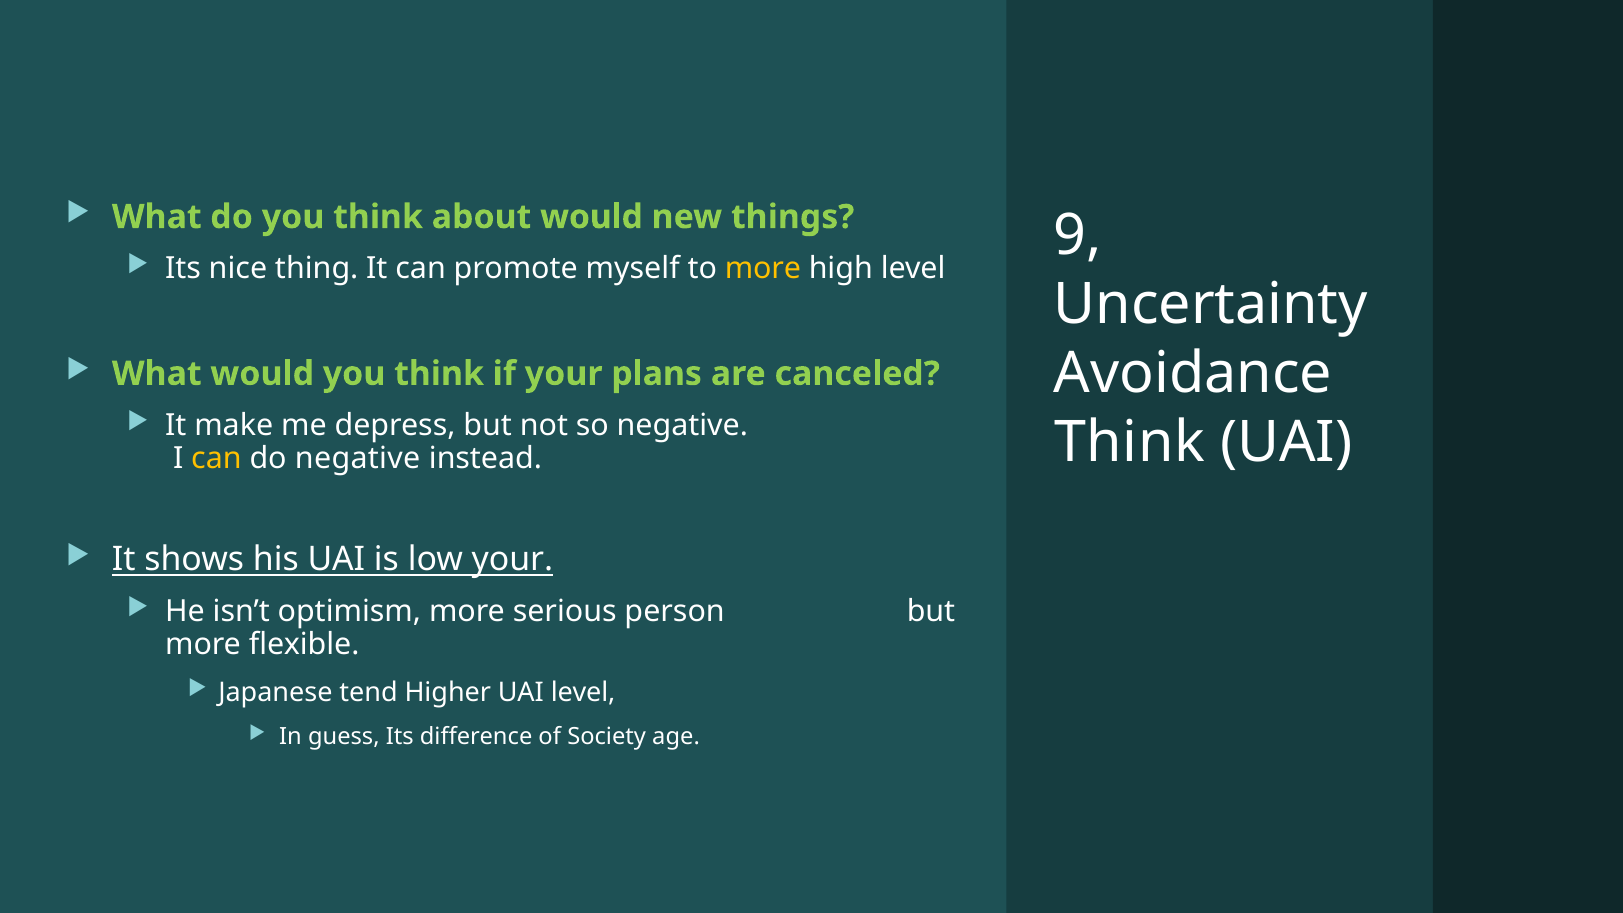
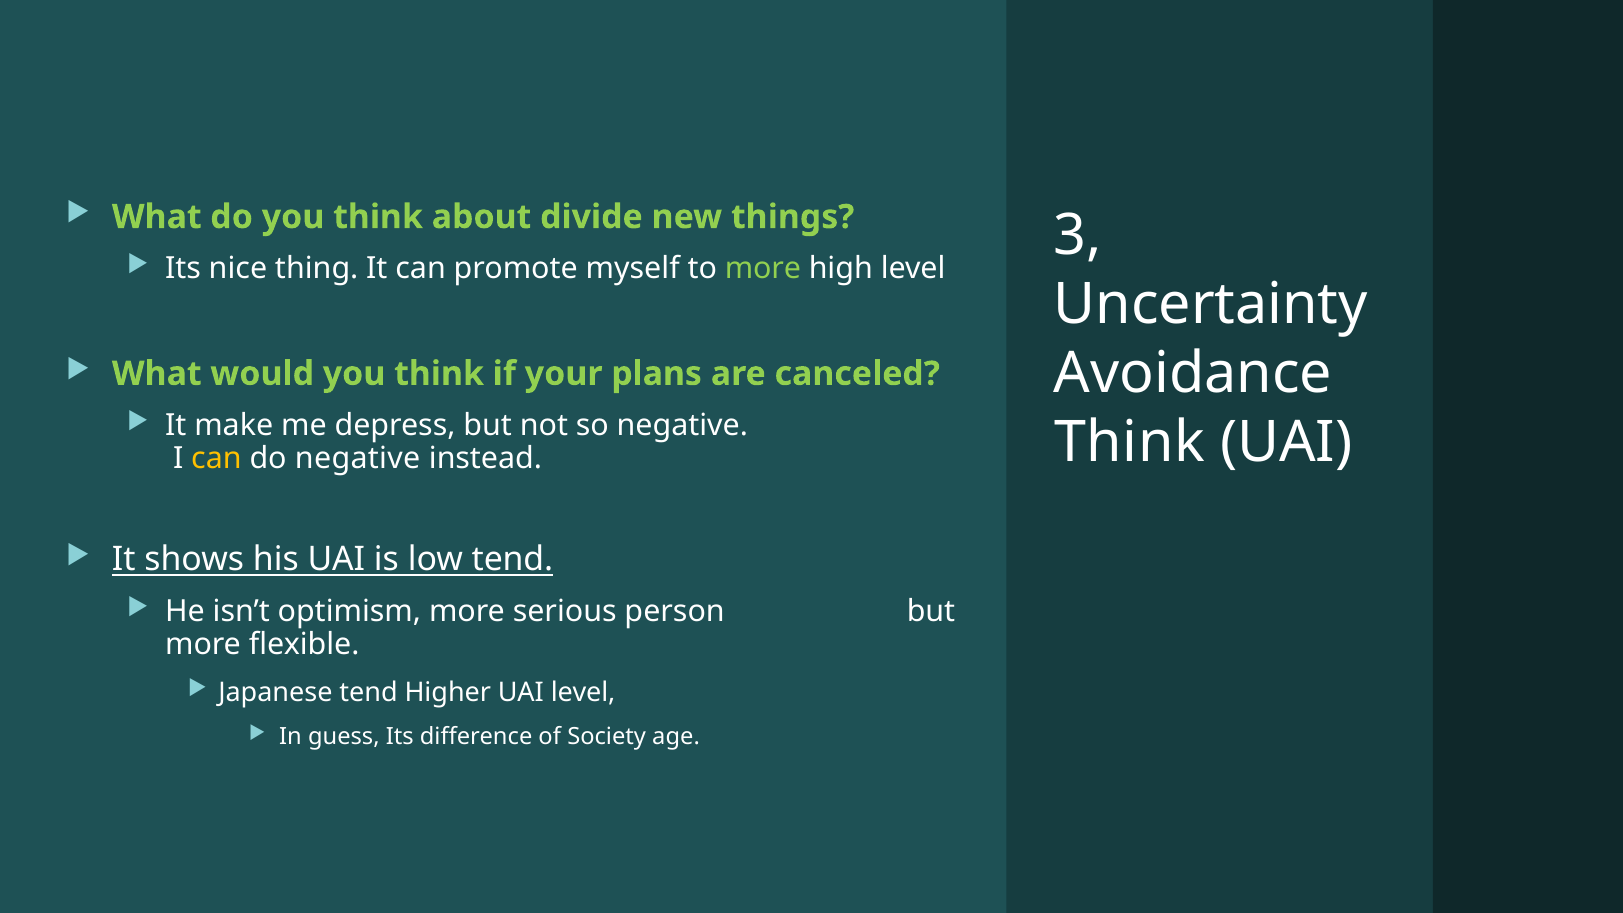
about would: would -> divide
9: 9 -> 3
more at (763, 269) colour: yellow -> light green
low your: your -> tend
